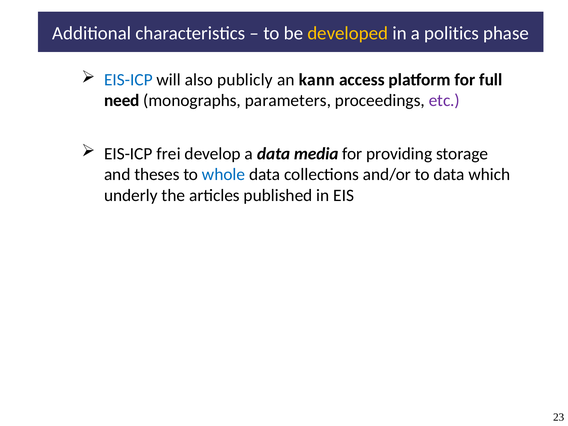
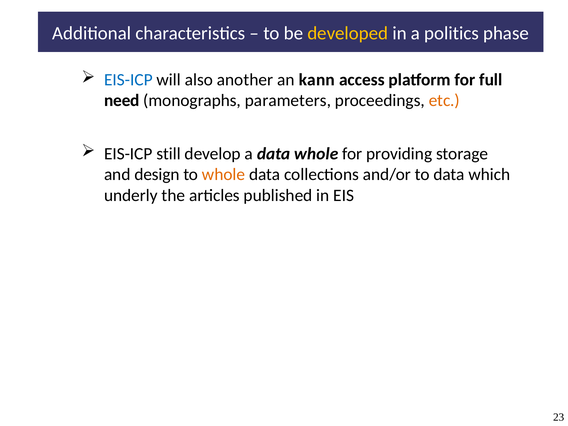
publicly: publicly -> another
etc colour: purple -> orange
frei: frei -> still
data media: media -> whole
theses: theses -> design
whole at (224, 175) colour: blue -> orange
